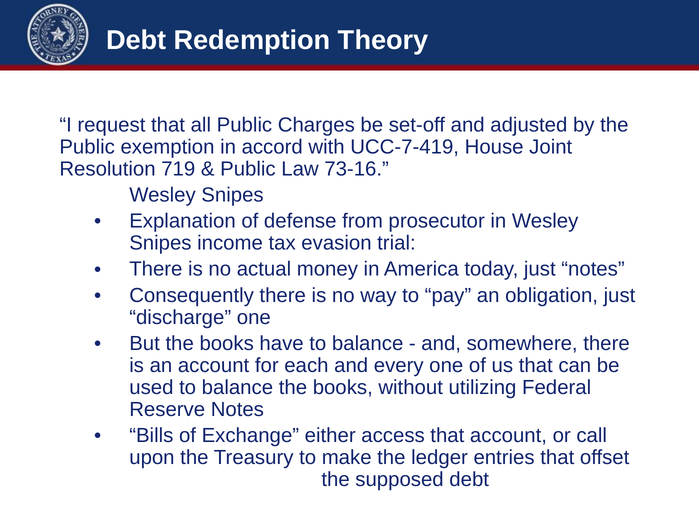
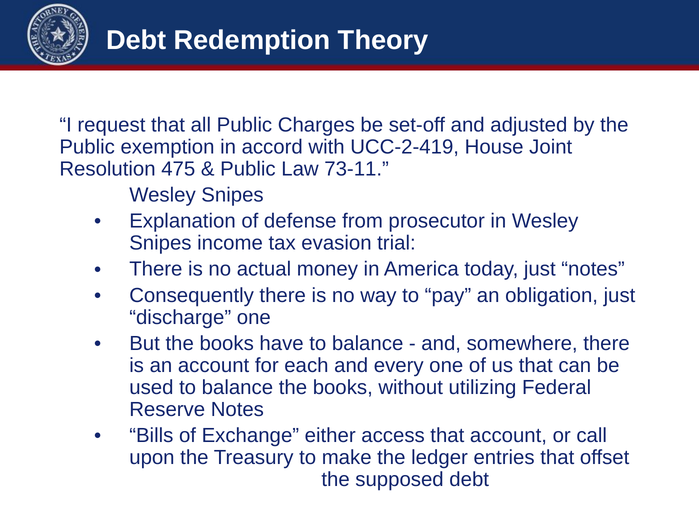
UCC-7-419: UCC-7-419 -> UCC-2-419
719: 719 -> 475
73-16: 73-16 -> 73-11
